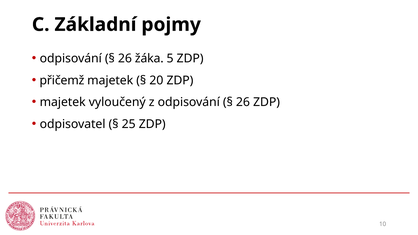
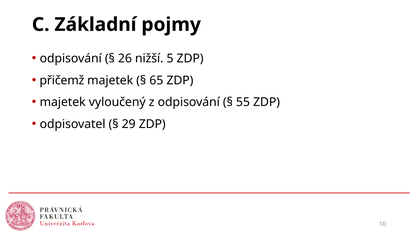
žáka: žáka -> nižší
20: 20 -> 65
26 at (243, 102): 26 -> 55
25: 25 -> 29
